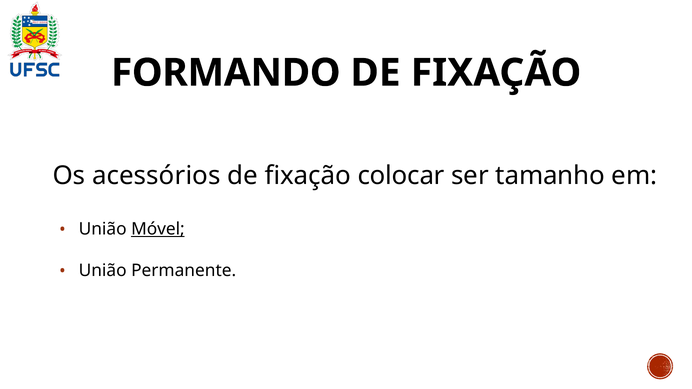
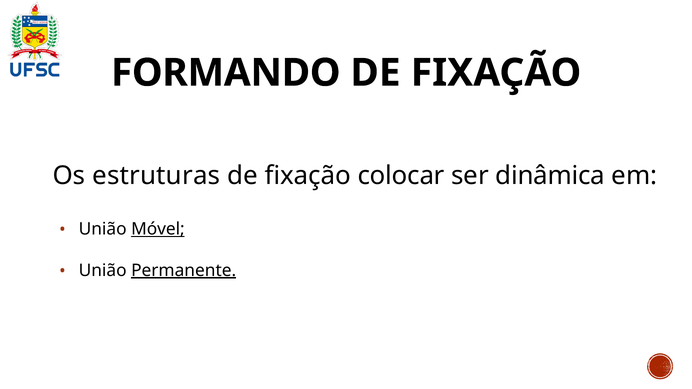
acessórios: acessórios -> estruturas
tamanho: tamanho -> dinâmica
Permanente underline: none -> present
